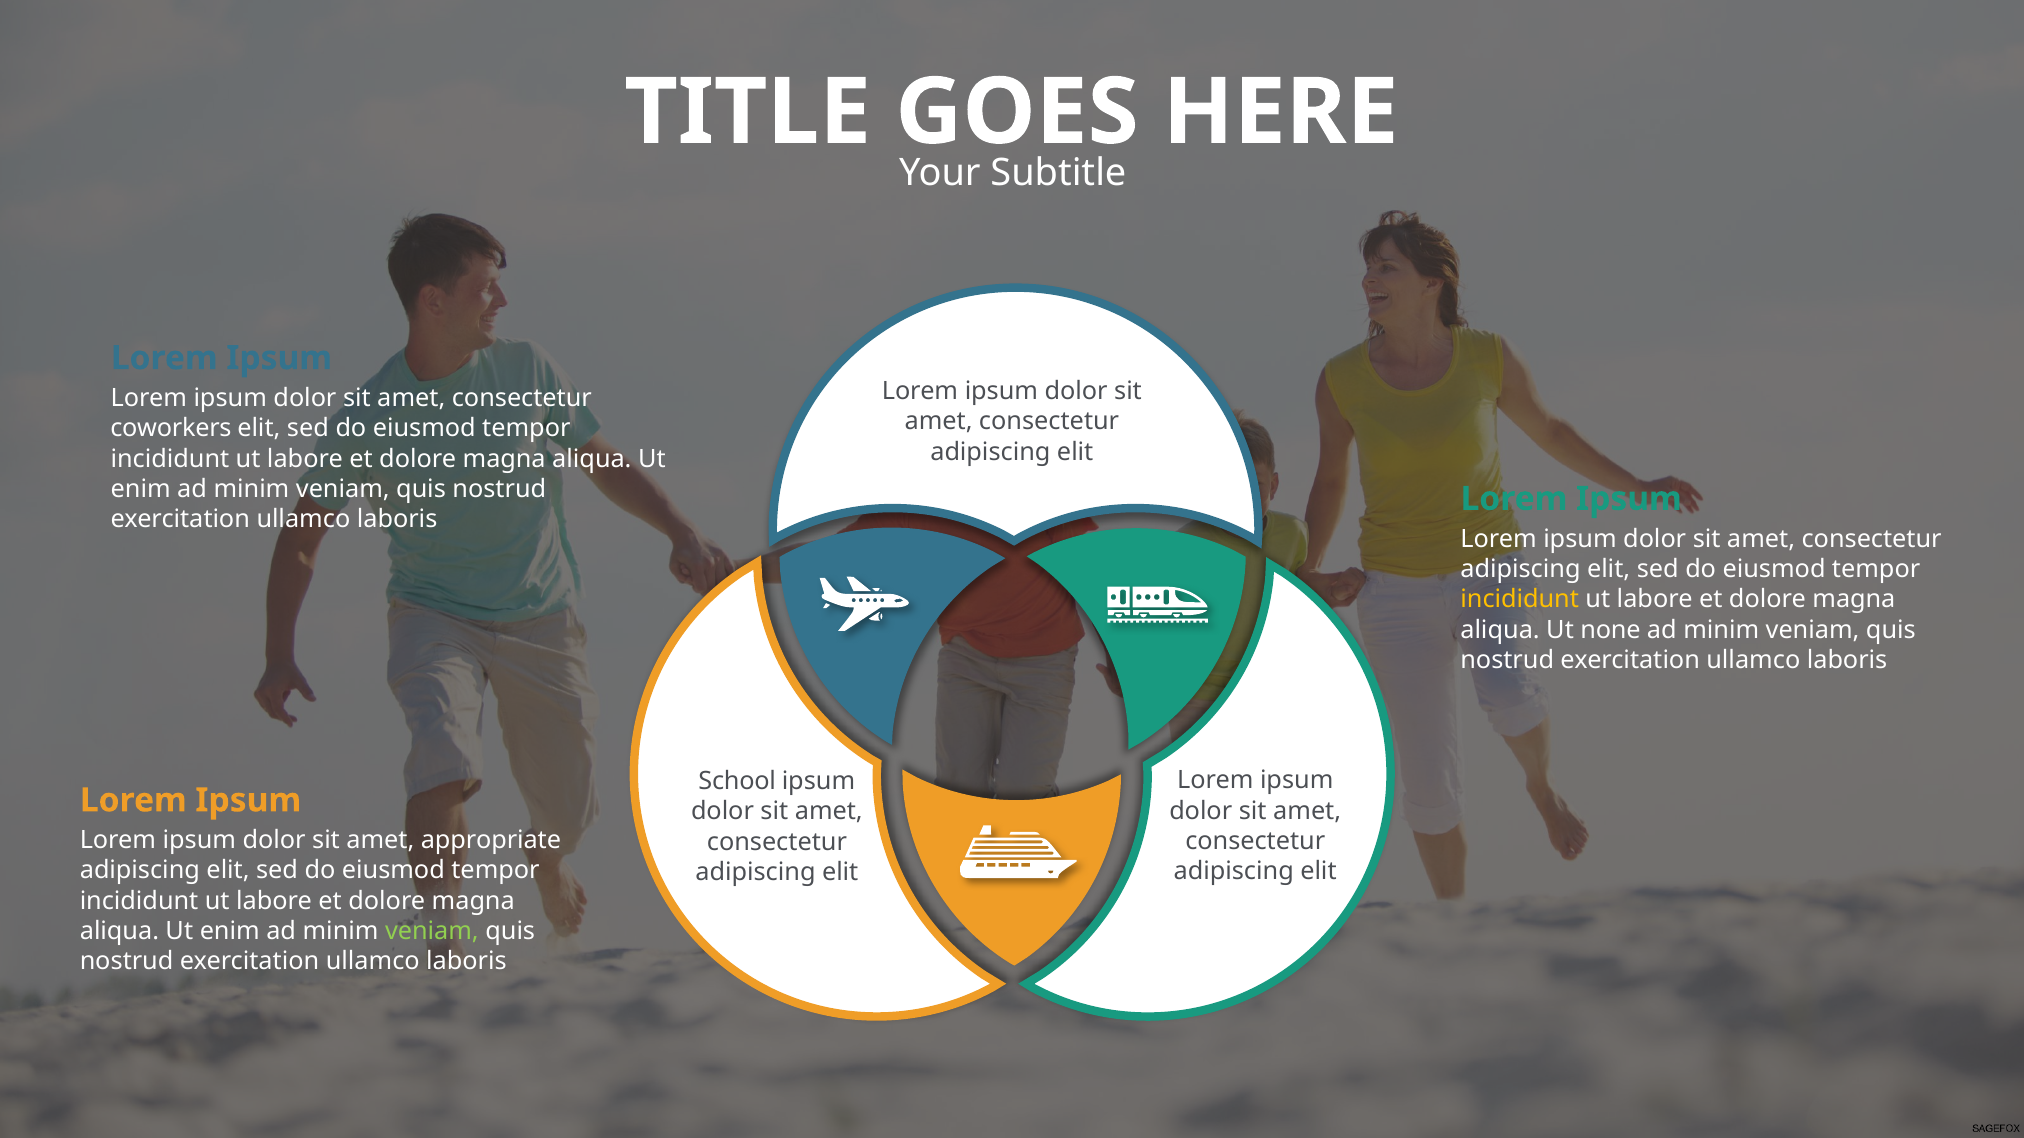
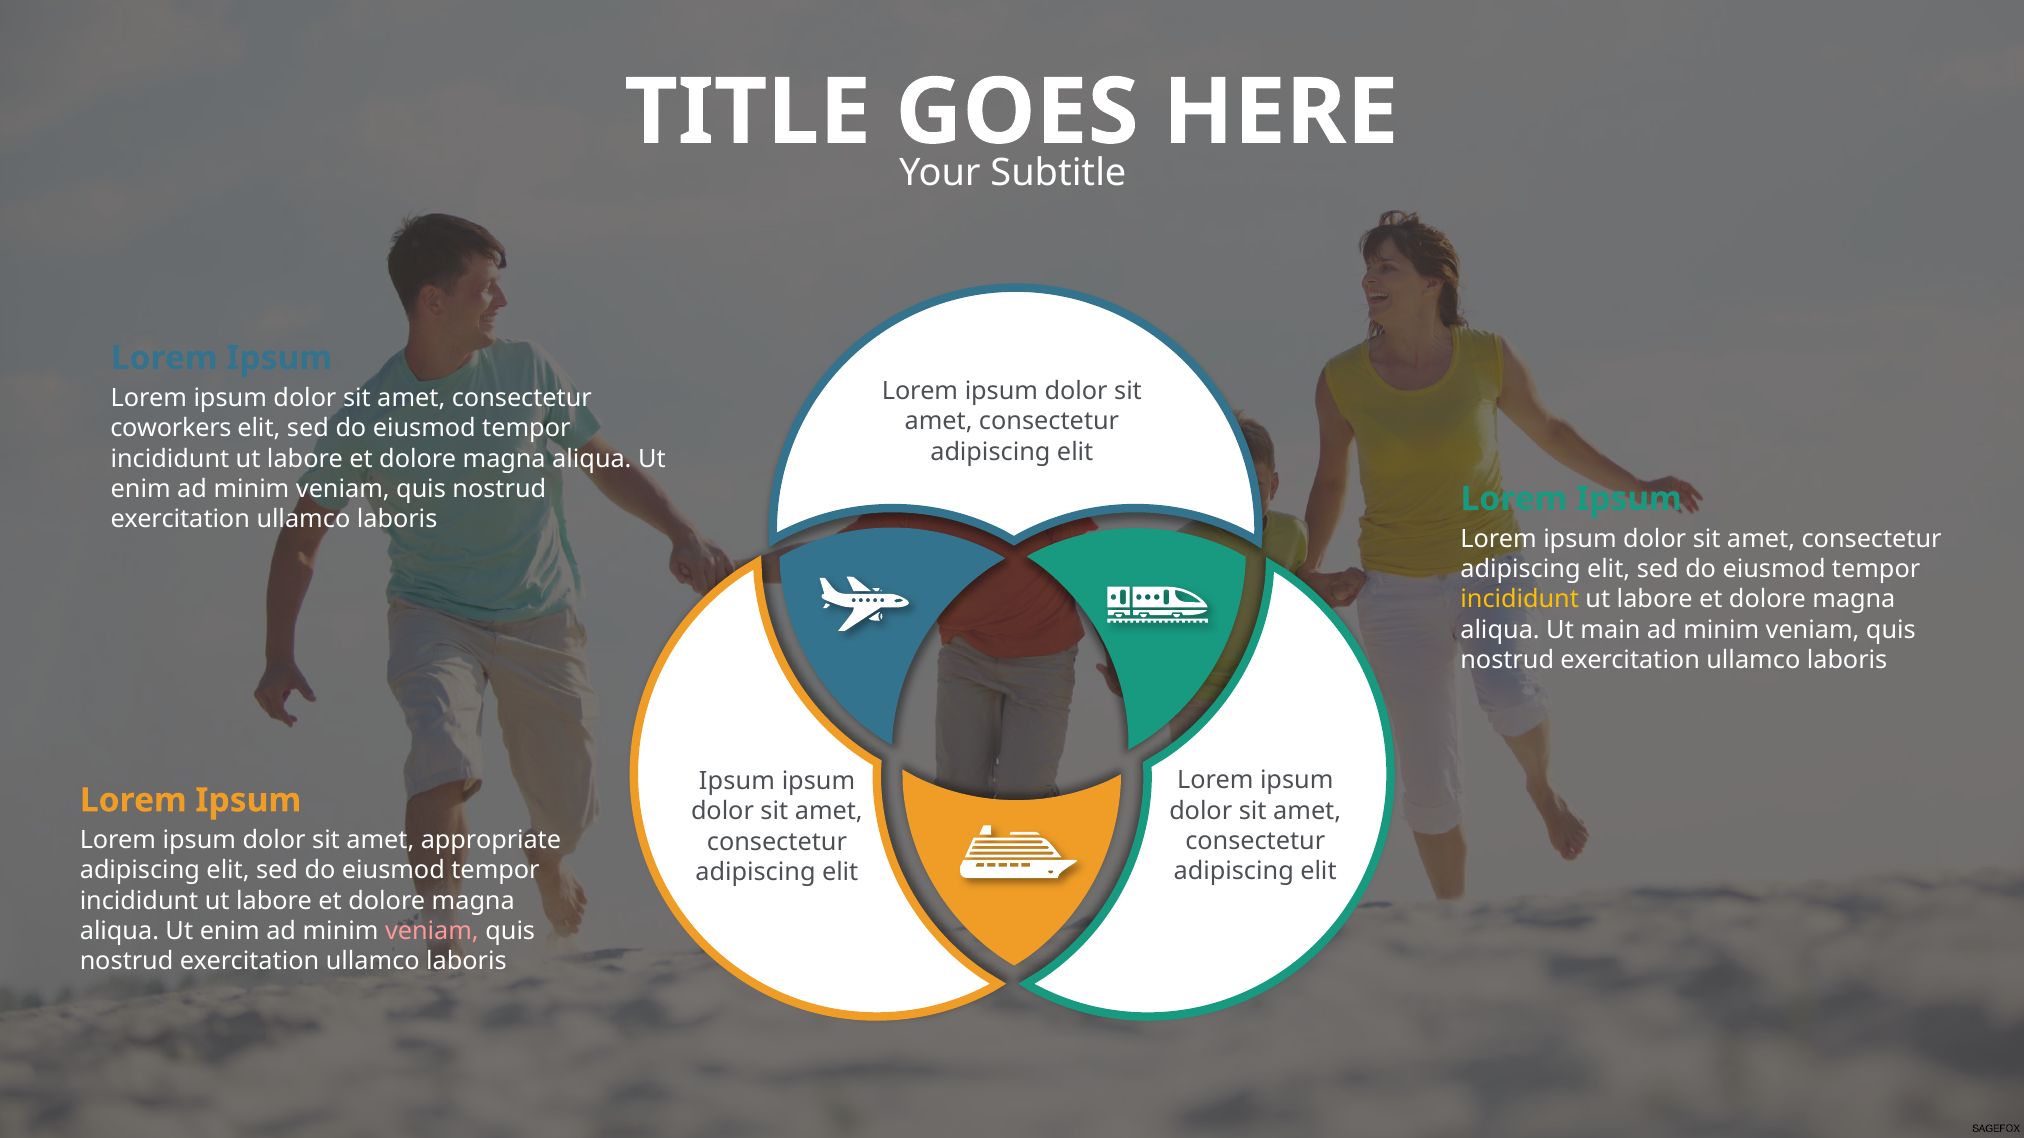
none: none -> main
School at (737, 781): School -> Ipsum
veniam at (432, 932) colour: light green -> pink
